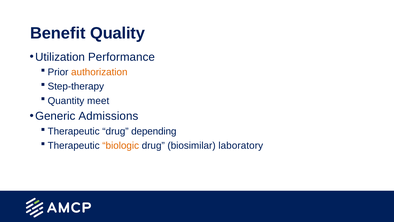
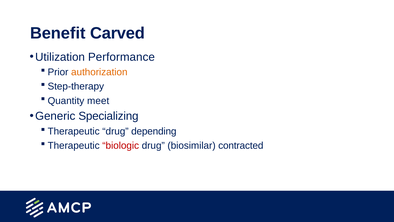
Quality: Quality -> Carved
Admissions: Admissions -> Specializing
biologic colour: orange -> red
laboratory: laboratory -> contracted
